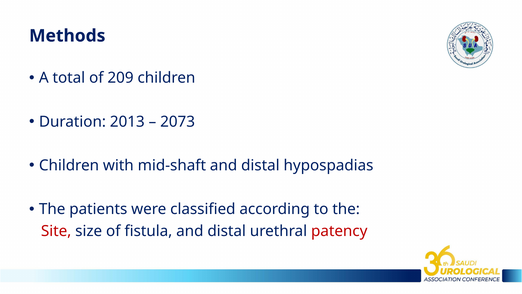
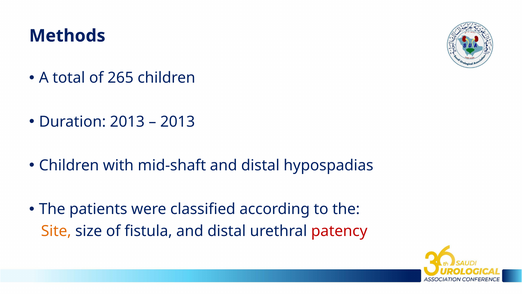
209: 209 -> 265
2073 at (178, 122): 2073 -> 2013
Site colour: red -> orange
